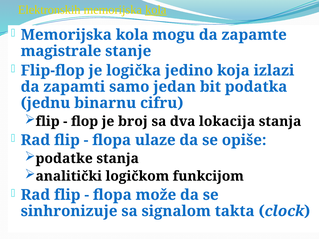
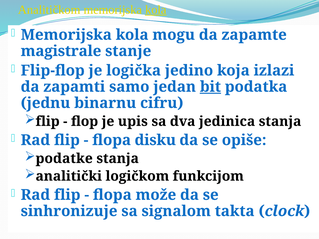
Elektronskih: Elektronskih -> Analitičkom
bit underline: none -> present
broj: broj -> upis
lokacija: lokacija -> jedinica
ulaze: ulaze -> disku
